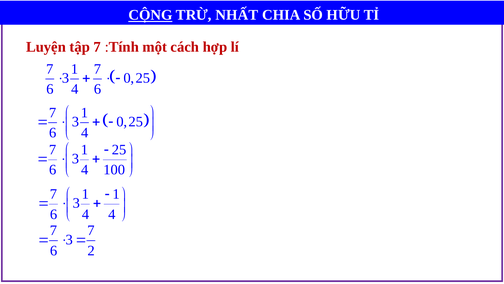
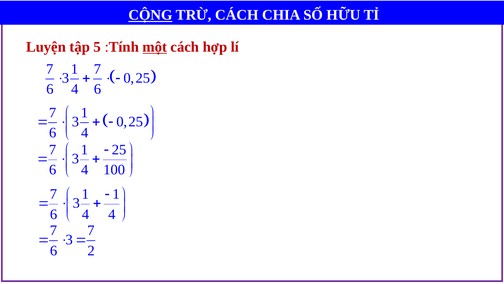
TRỪ NHẤT: NHẤT -> CÁCH
tập 7: 7 -> 5
một underline: none -> present
